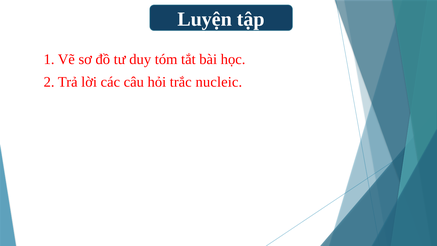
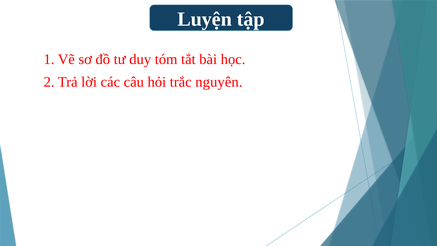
nucleic: nucleic -> nguyên
